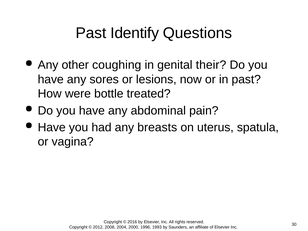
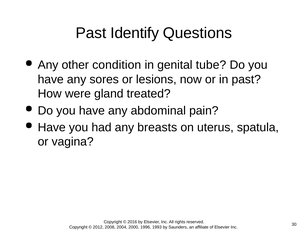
coughing: coughing -> condition
their: their -> tube
bottle: bottle -> gland
